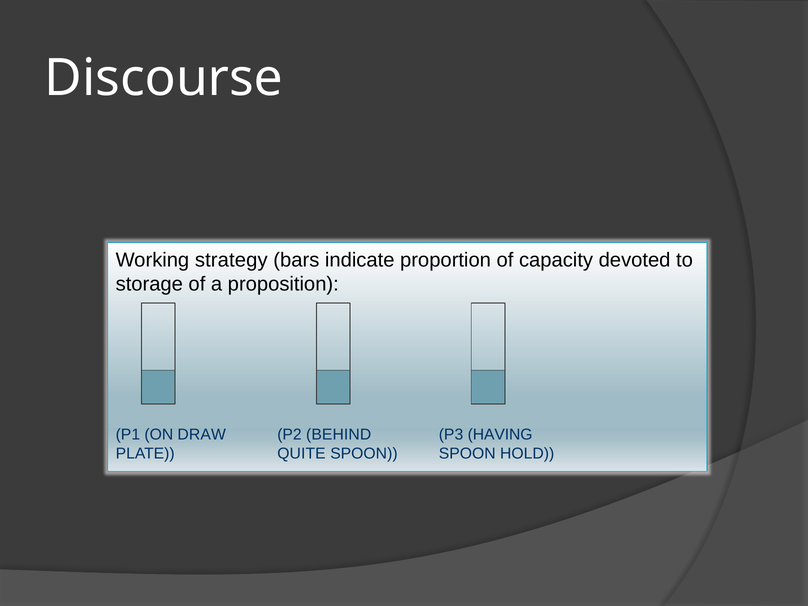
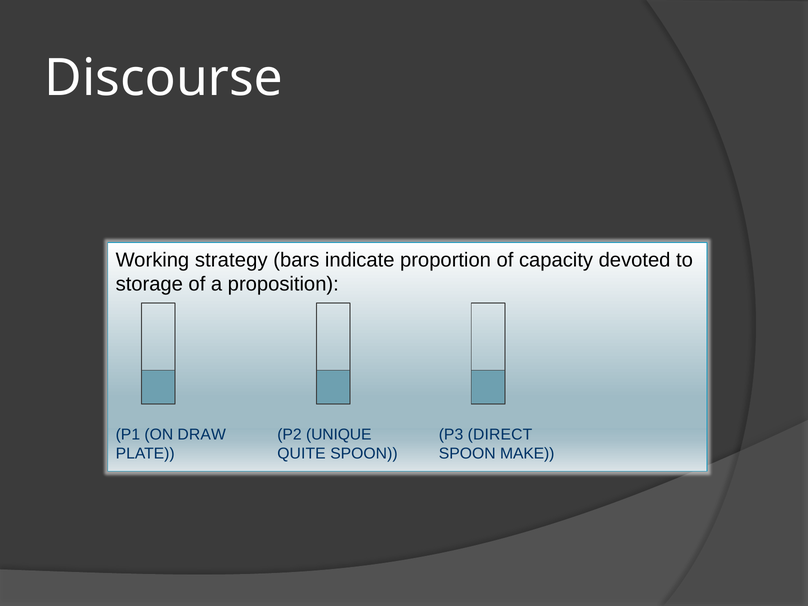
BEHIND: BEHIND -> UNIQUE
HAVING: HAVING -> DIRECT
HOLD: HOLD -> MAKE
